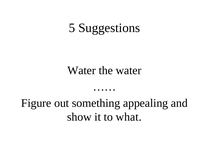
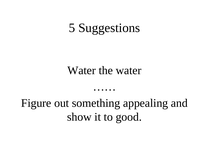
what: what -> good
